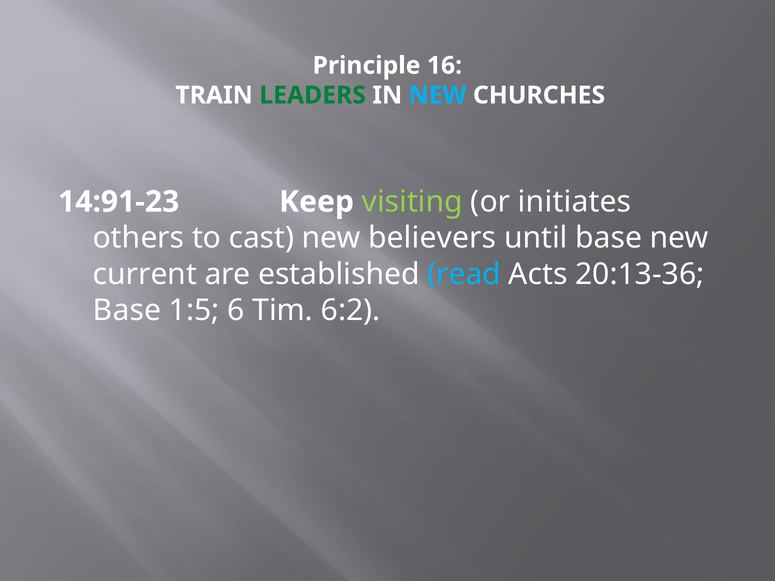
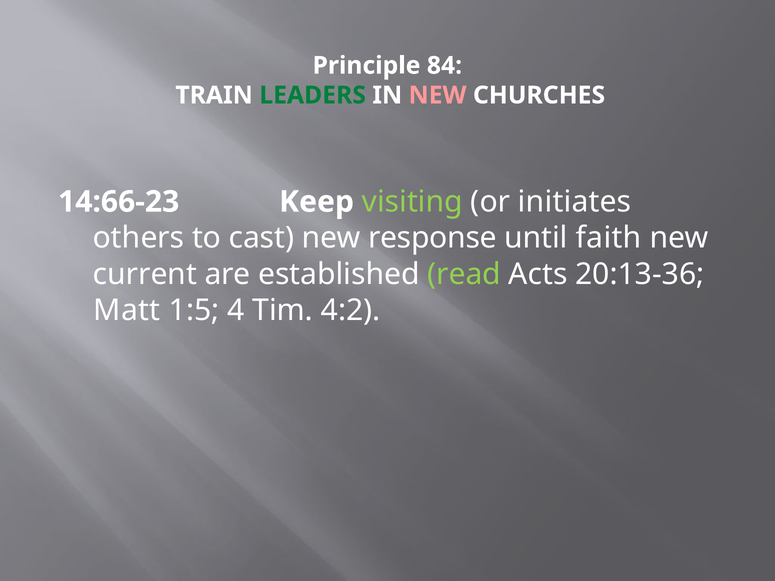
16: 16 -> 84
NEW at (438, 95) colour: light blue -> pink
14:91-23: 14:91-23 -> 14:66-23
believers: believers -> response
until base: base -> faith
read colour: light blue -> light green
Base at (127, 310): Base -> Matt
6: 6 -> 4
6:2: 6:2 -> 4:2
